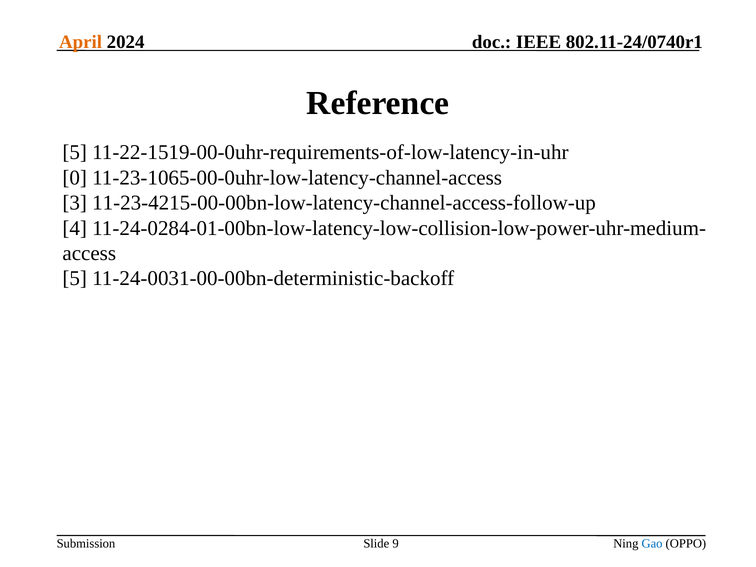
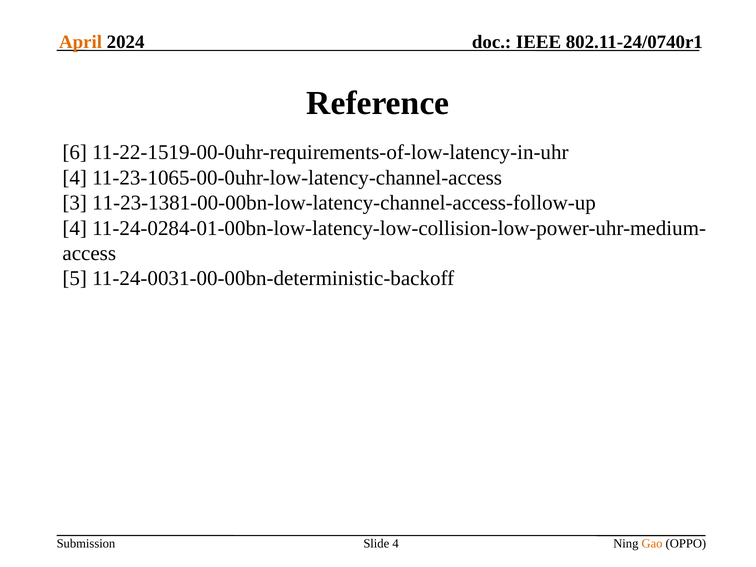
5 at (75, 152): 5 -> 6
0 at (75, 178): 0 -> 4
11-23-4215-00-00bn-low-latency-channel-access-follow-up: 11-23-4215-00-00bn-low-latency-channel-access-follow-up -> 11-23-1381-00-00bn-low-latency-channel-access-follow-up
Slide 9: 9 -> 4
Gao colour: blue -> orange
